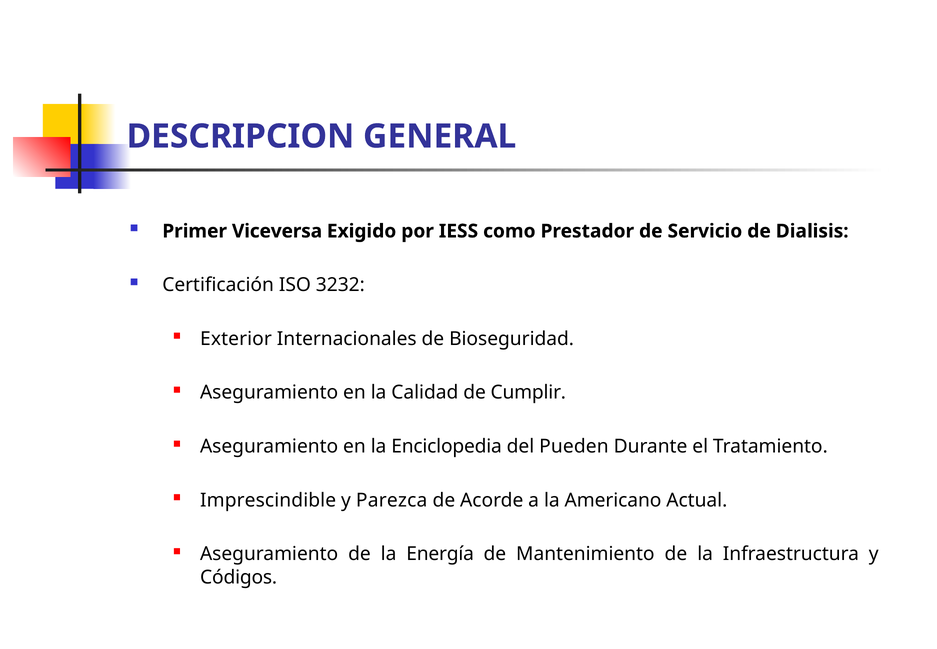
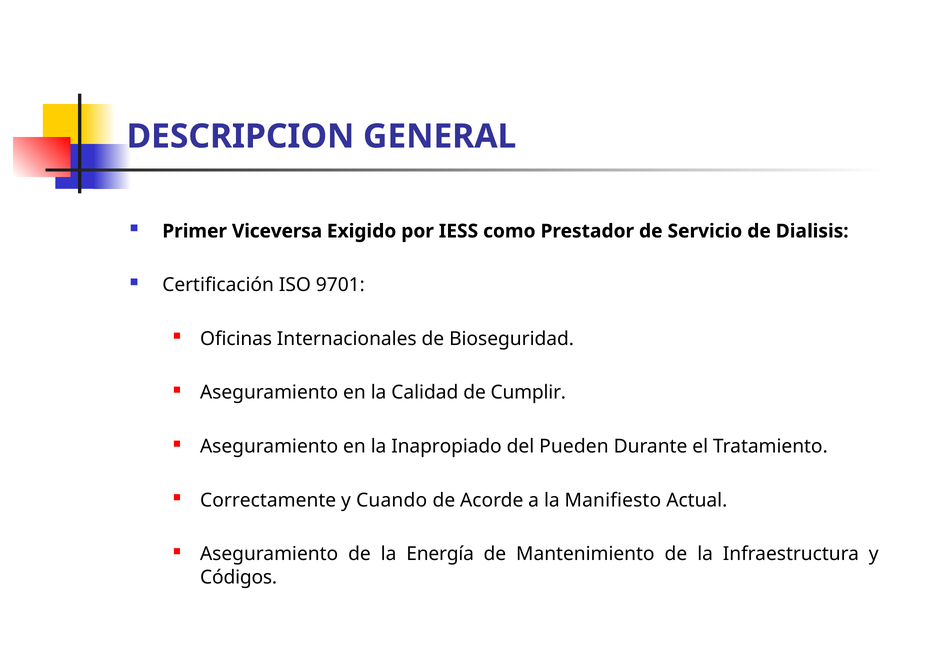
3232: 3232 -> 9701
Exterior: Exterior -> Oficinas
Enciclopedia: Enciclopedia -> Inapropiado
Imprescindible: Imprescindible -> Correctamente
Parezca: Parezca -> Cuando
Americano: Americano -> Manifiesto
